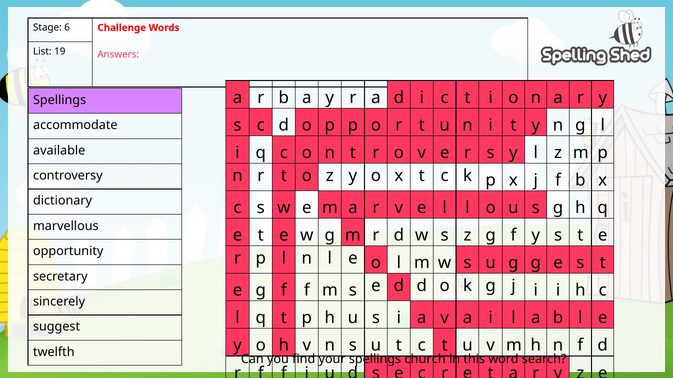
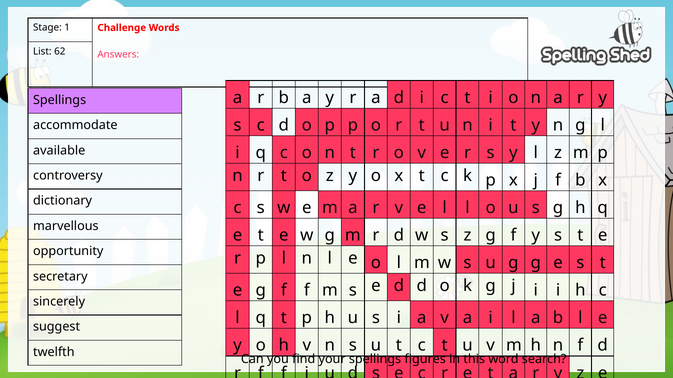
6: 6 -> 1
19: 19 -> 62
church: church -> figures
